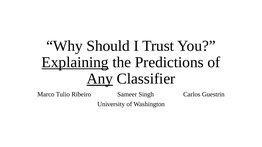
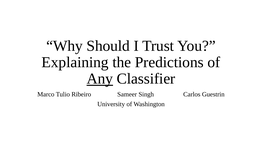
Explaining underline: present -> none
